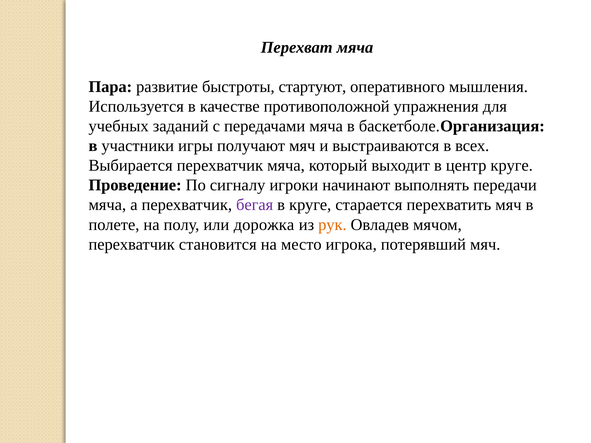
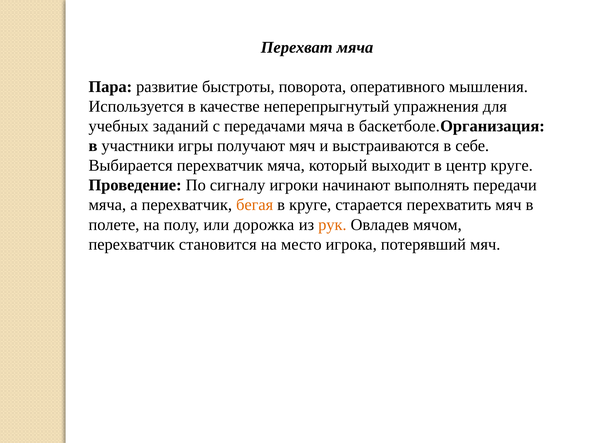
стартуют: стартуют -> поворота
противоположной: противоположной -> неперепрыгнутый
всех: всех -> себе
бегая colour: purple -> orange
